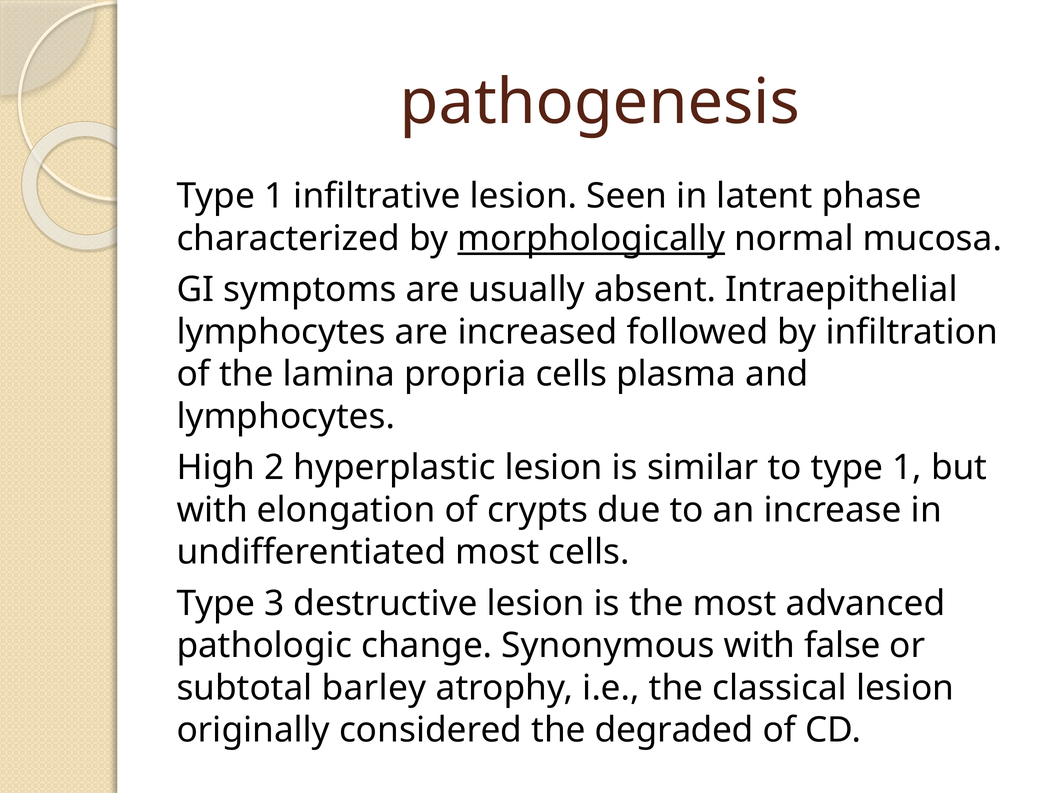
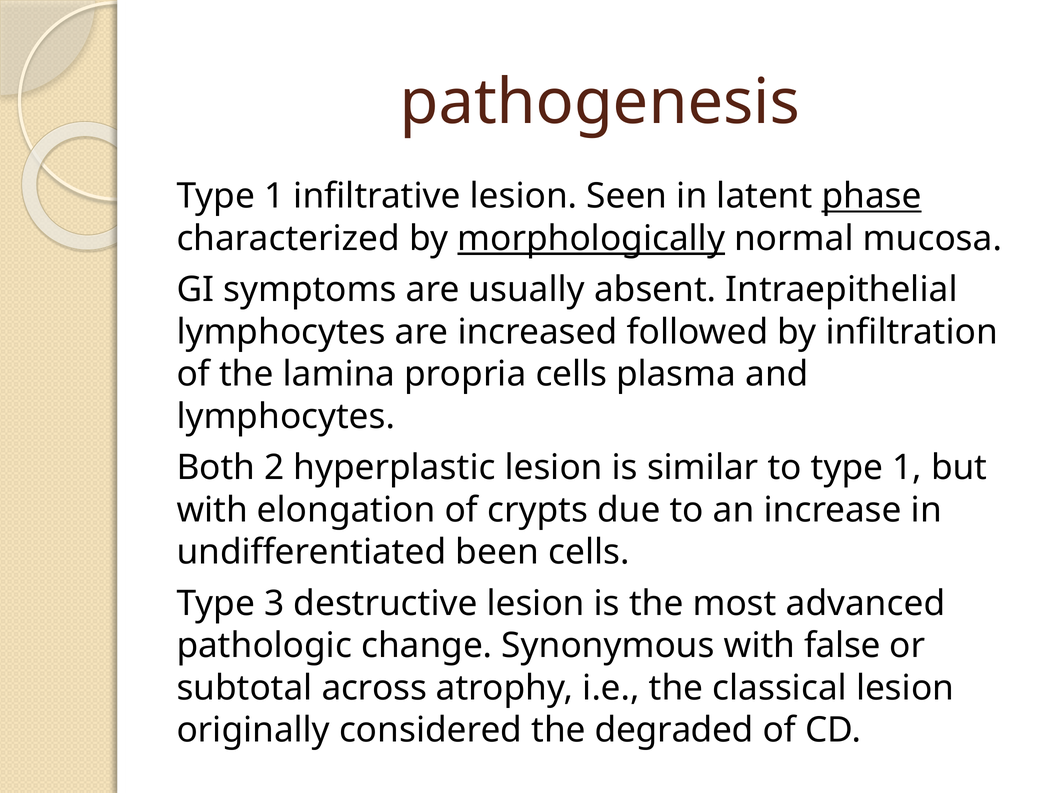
phase underline: none -> present
High: High -> Both
undifferentiated most: most -> been
barley: barley -> across
